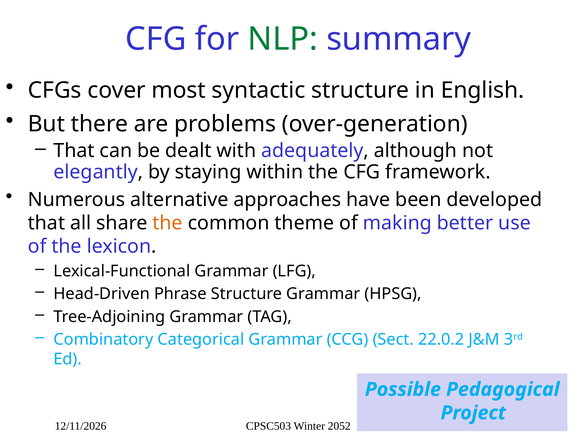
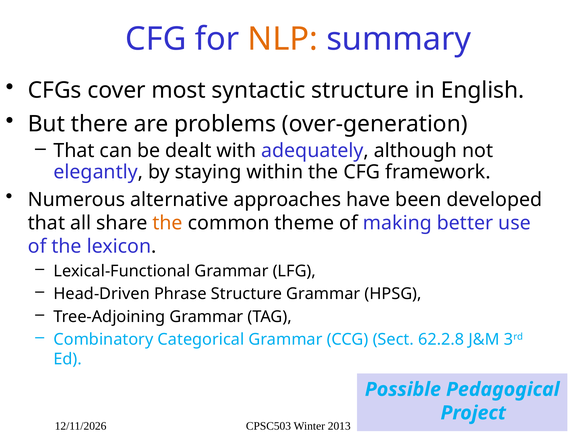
NLP colour: green -> orange
22.0.2: 22.0.2 -> 62.2.8
2052: 2052 -> 2013
